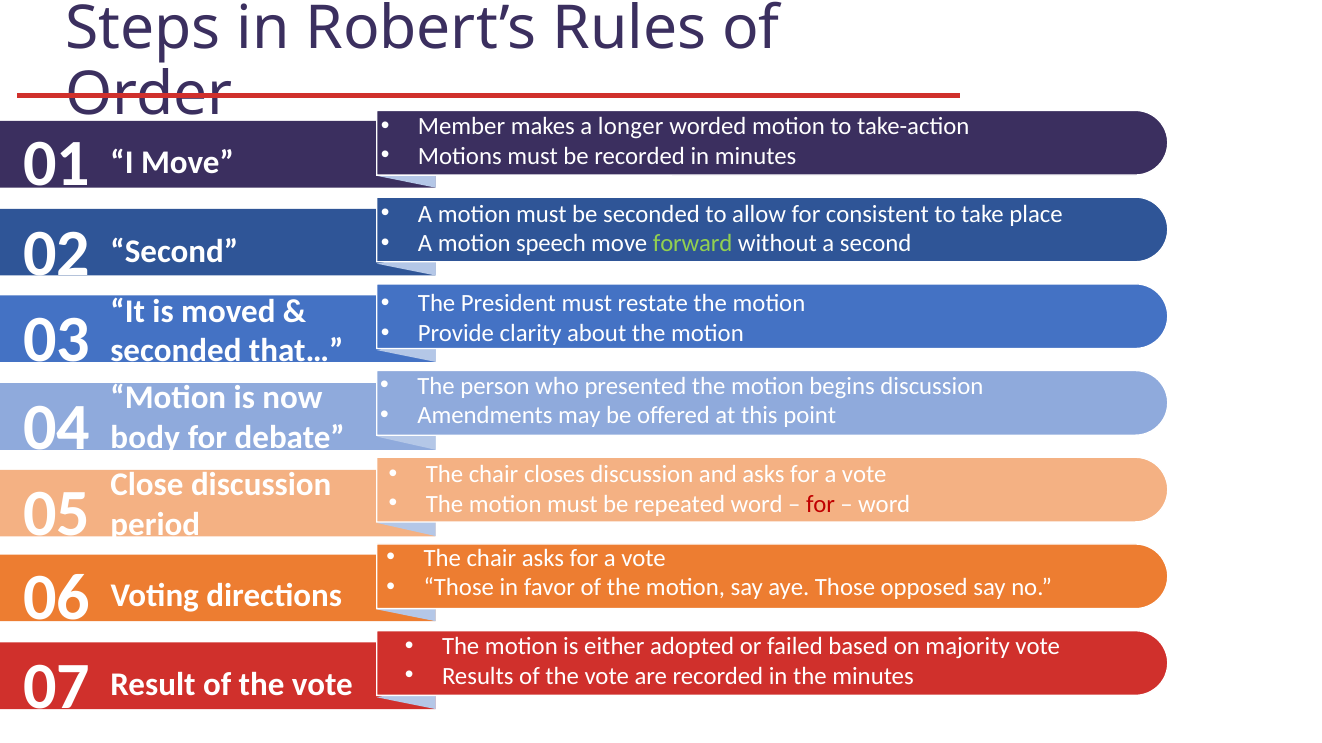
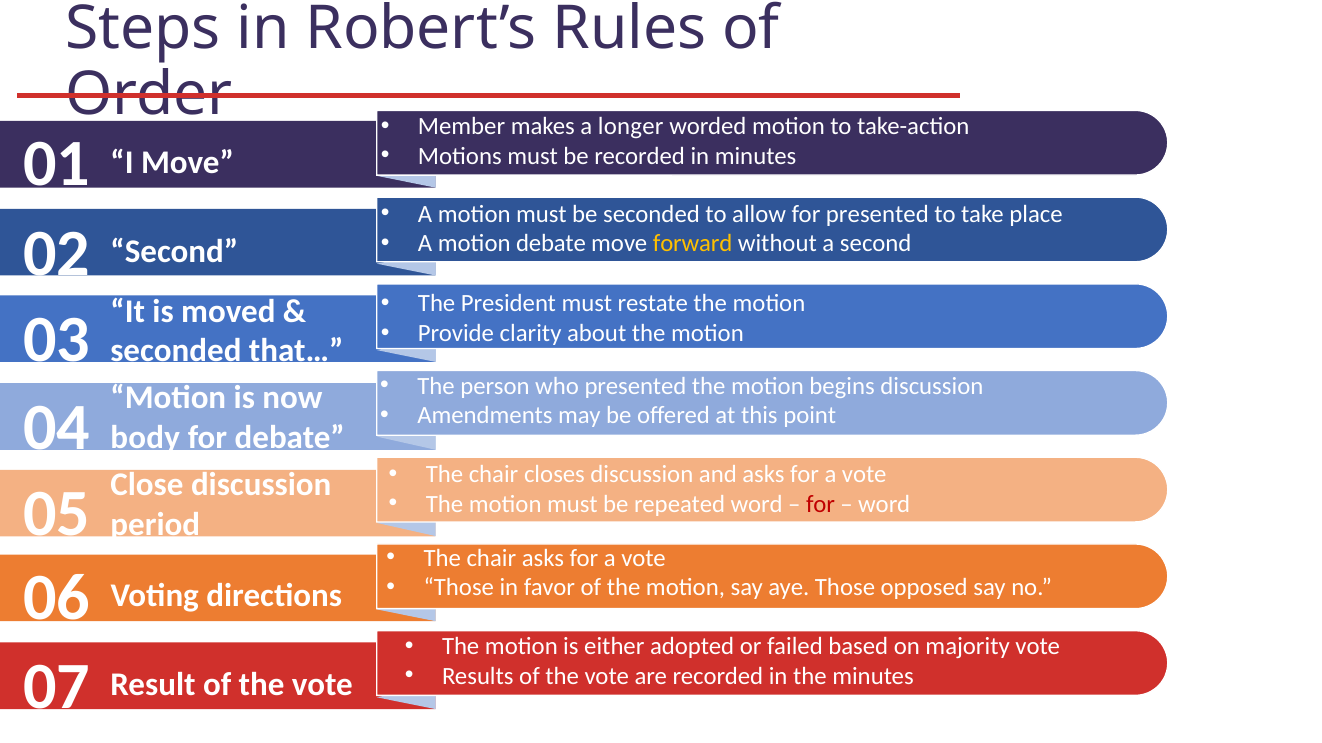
for consistent: consistent -> presented
motion speech: speech -> debate
forward colour: light green -> yellow
